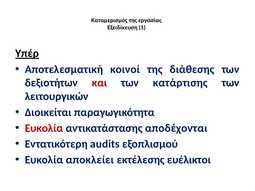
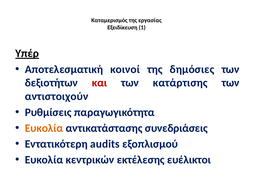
διάθεσης: διάθεσης -> δημόσιες
λειτουργικών: λειτουργικών -> αντιστοιχούν
Διοικείται: Διοικείται -> Ρυθμίσεις
Ευκολία at (44, 128) colour: red -> orange
αποδέχονται: αποδέχονται -> συνεδριάσεις
αποκλείει: αποκλείει -> κεντρικών
